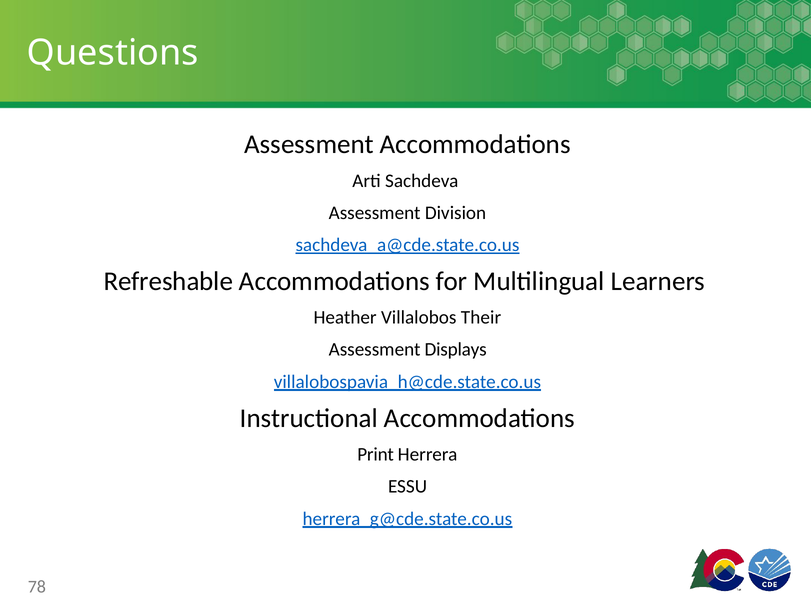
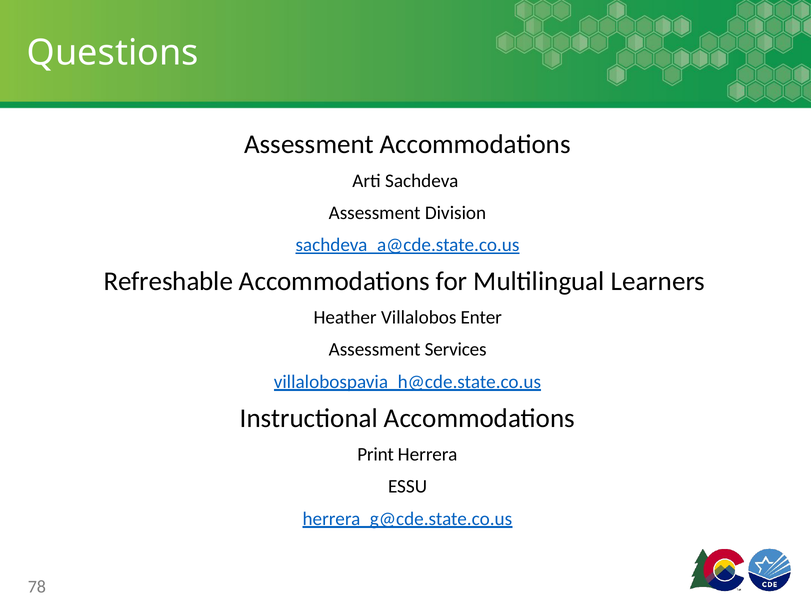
Their: Their -> Enter
Displays: Displays -> Services
